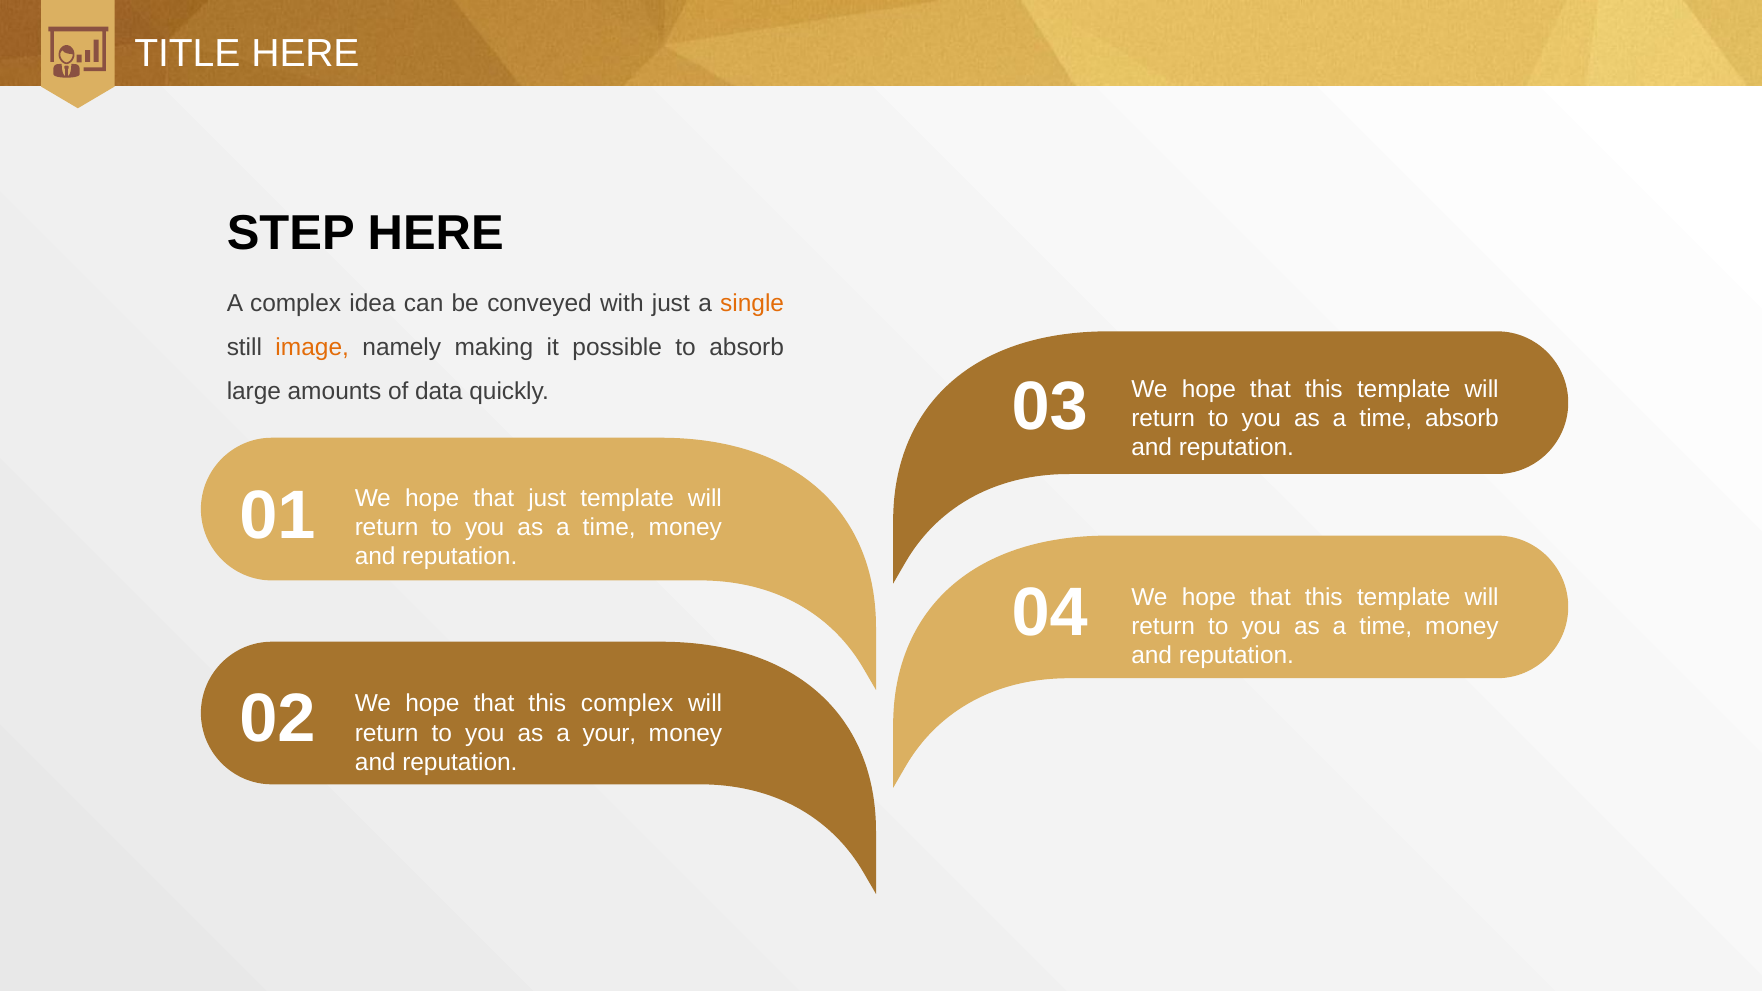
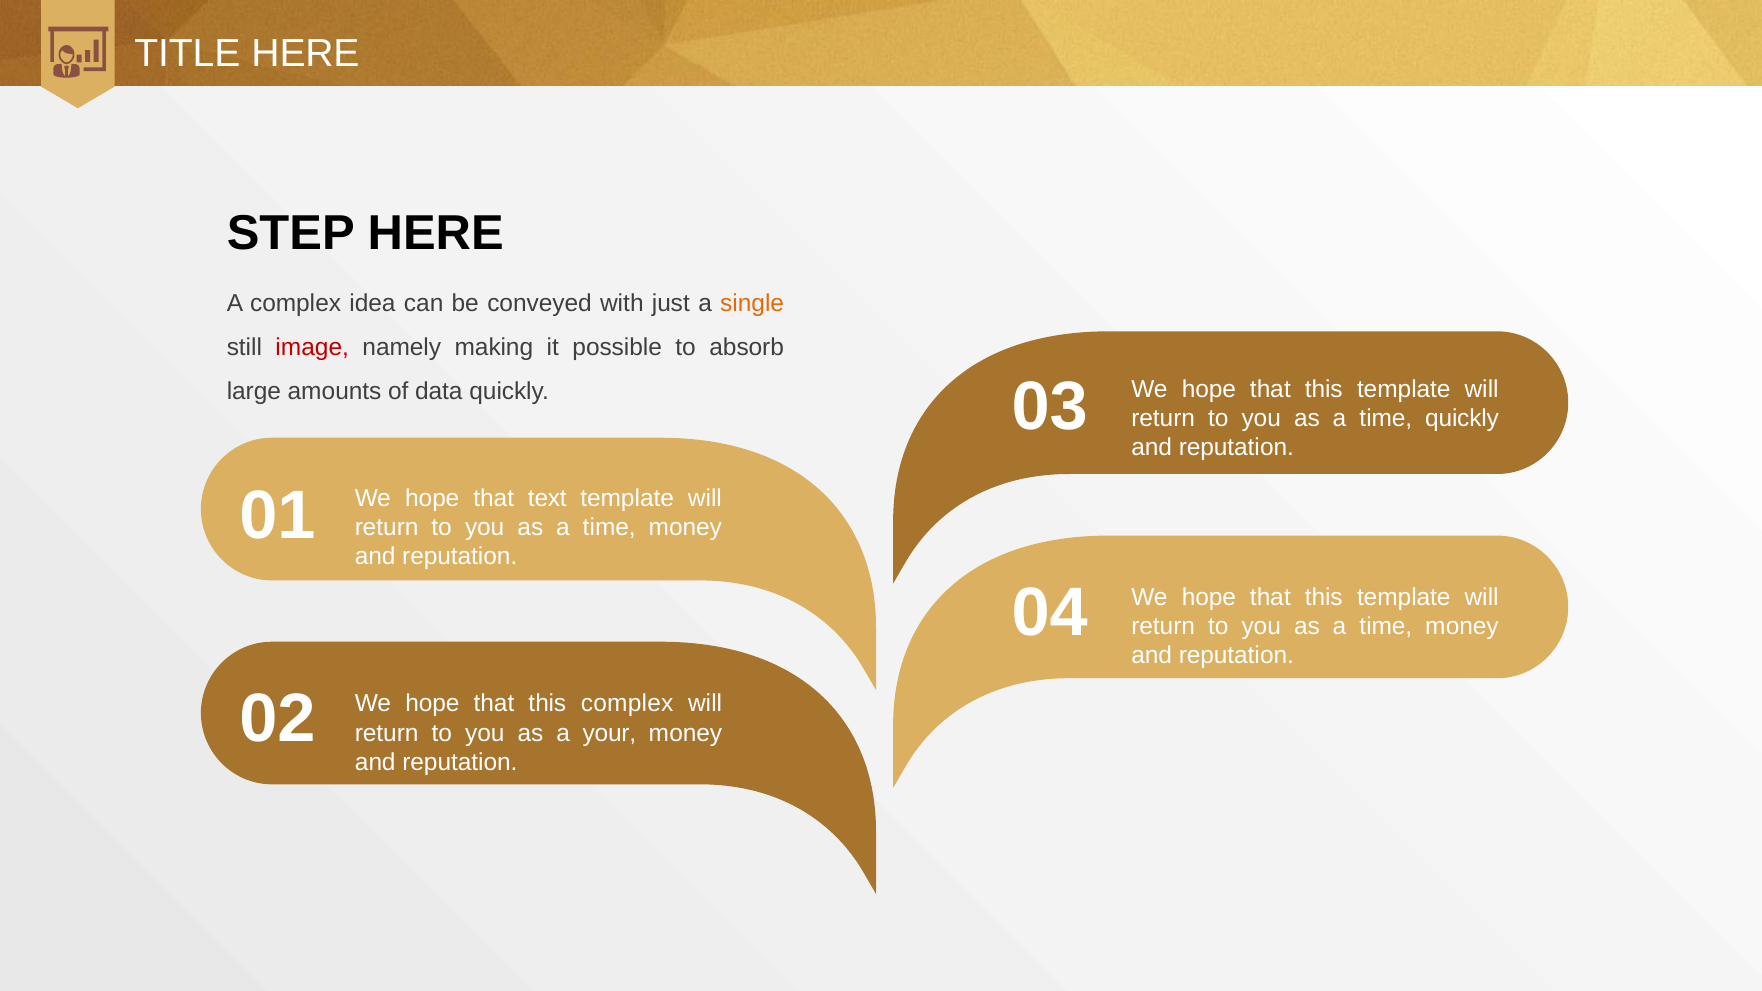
image colour: orange -> red
time absorb: absorb -> quickly
that just: just -> text
